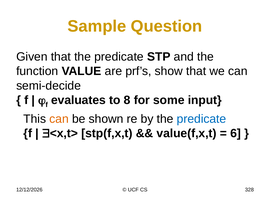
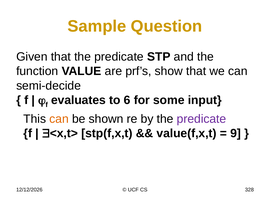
8: 8 -> 6
predicate at (201, 119) colour: blue -> purple
6: 6 -> 9
